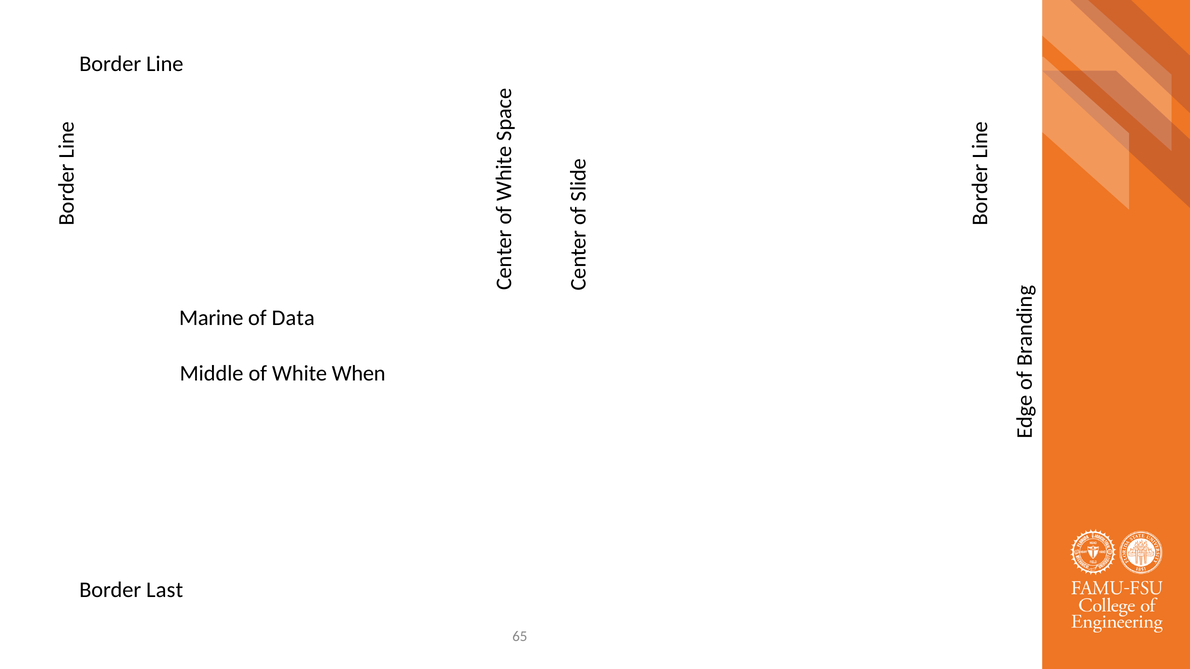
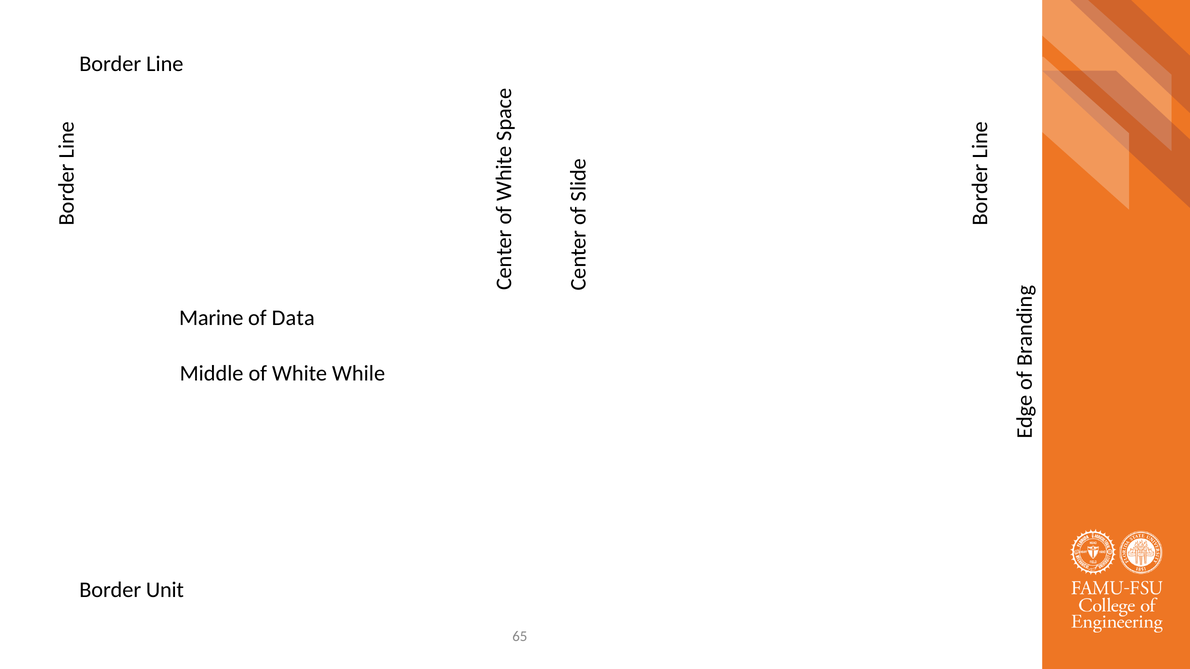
When: When -> While
Last: Last -> Unit
